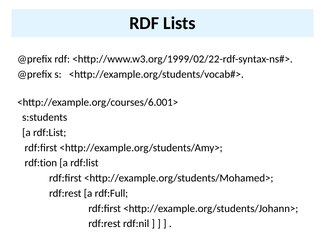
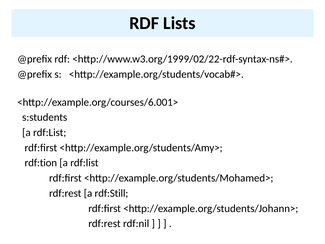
rdf:Full: rdf:Full -> rdf:Still
